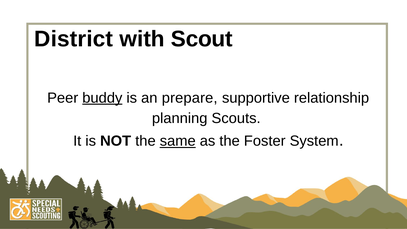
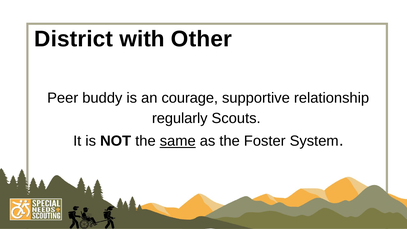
Scout: Scout -> Other
buddy underline: present -> none
prepare: prepare -> courage
planning: planning -> regularly
